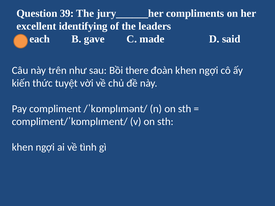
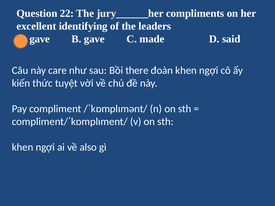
39: 39 -> 22
each at (40, 39): each -> gave
trên: trên -> care
tình: tình -> also
